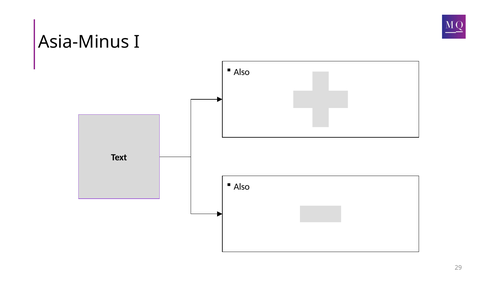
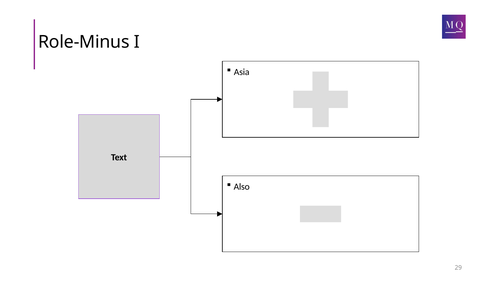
Asia-Minus: Asia-Minus -> Role-Minus
Also at (242, 72): Also -> Asia
